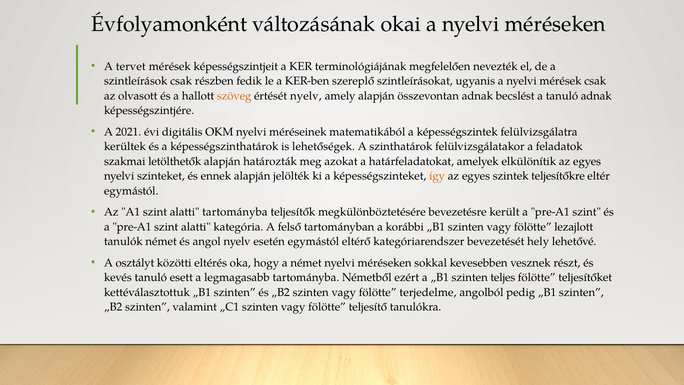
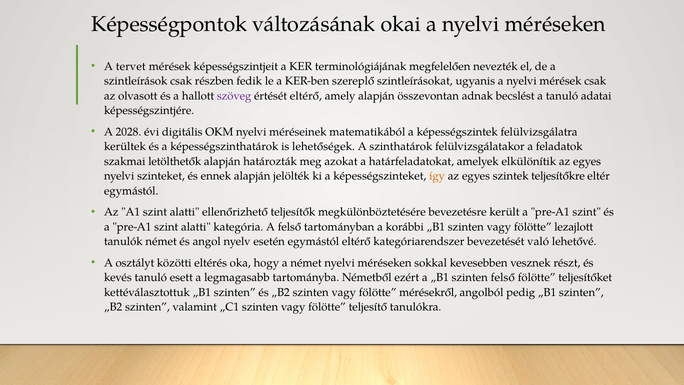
Évfolyamonként: Évfolyamonként -> Képességpontok
szöveg colour: orange -> purple
értését nyelv: nyelv -> eltérő
tanuló adnak: adnak -> adatai
2021: 2021 -> 2028
alatti tartományba: tartományba -> ellenőrizhető
hely: hely -> való
szinten teljes: teljes -> felső
terjedelme: terjedelme -> mérésekről
